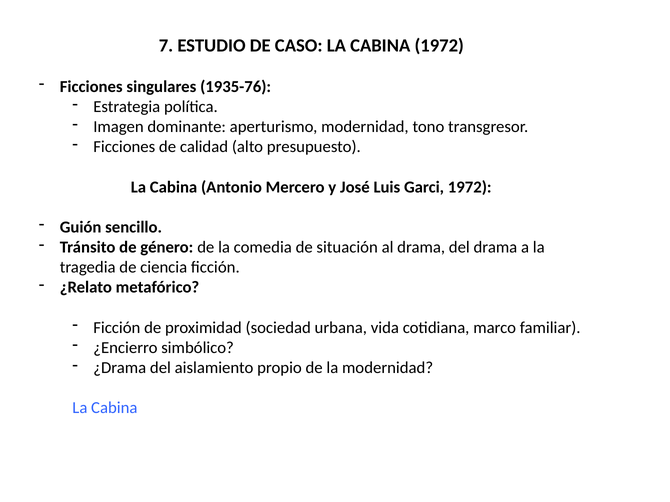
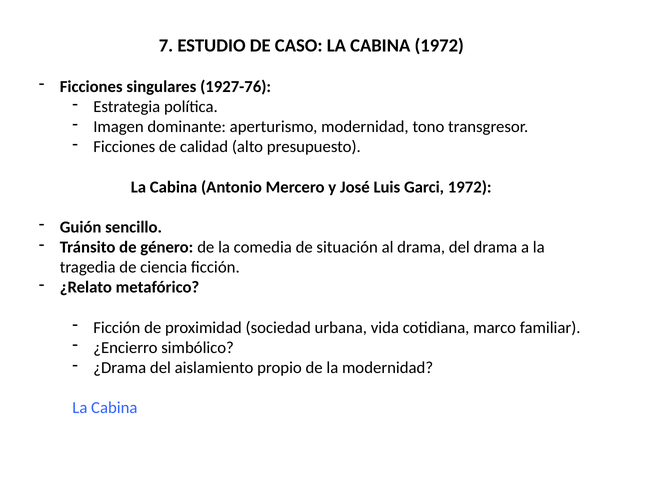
1935-76: 1935-76 -> 1927-76
